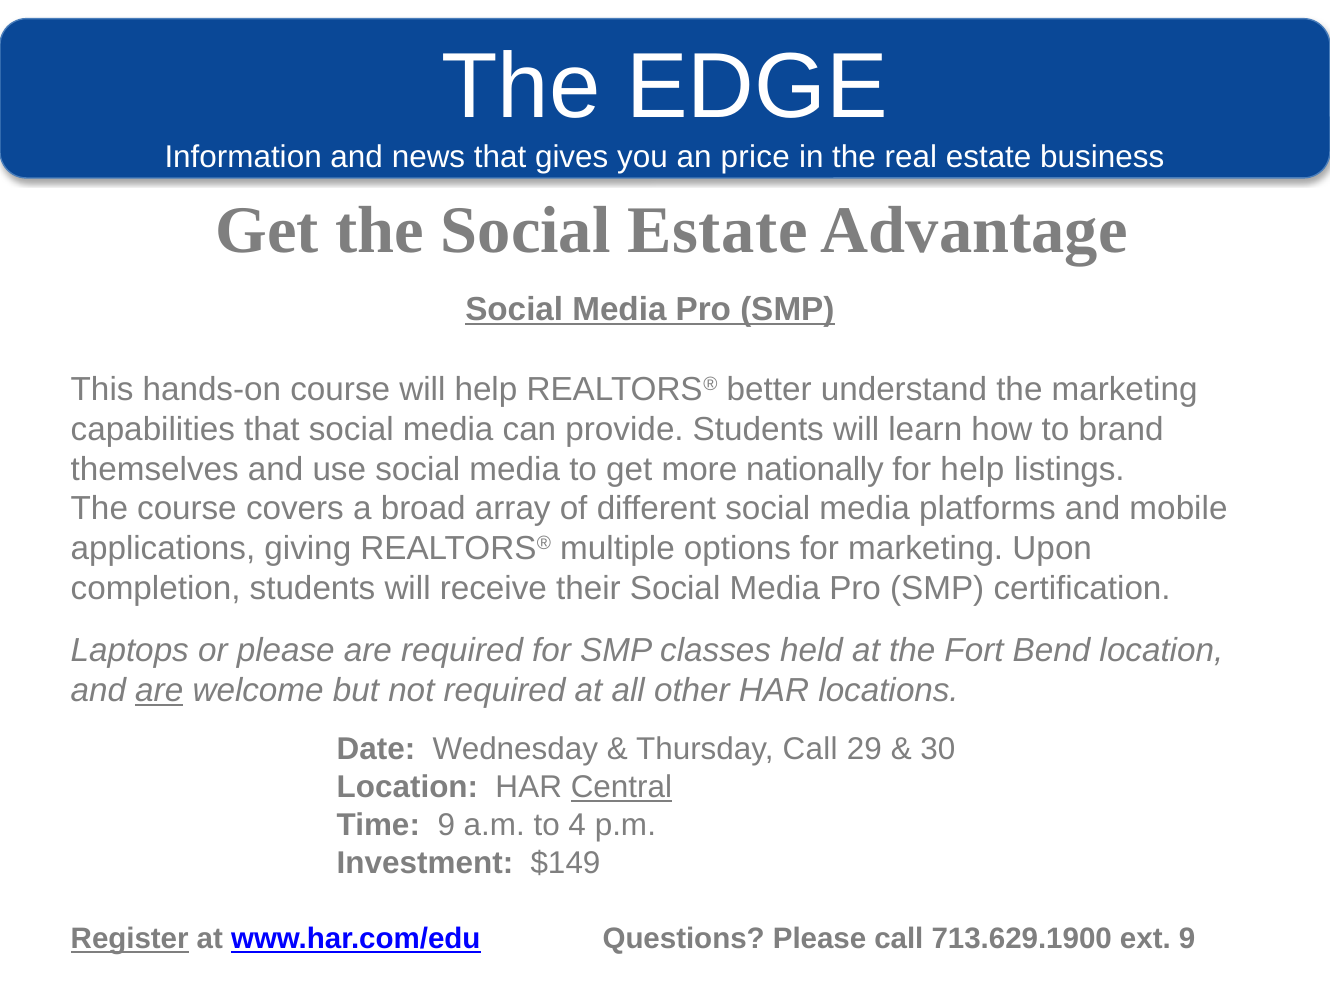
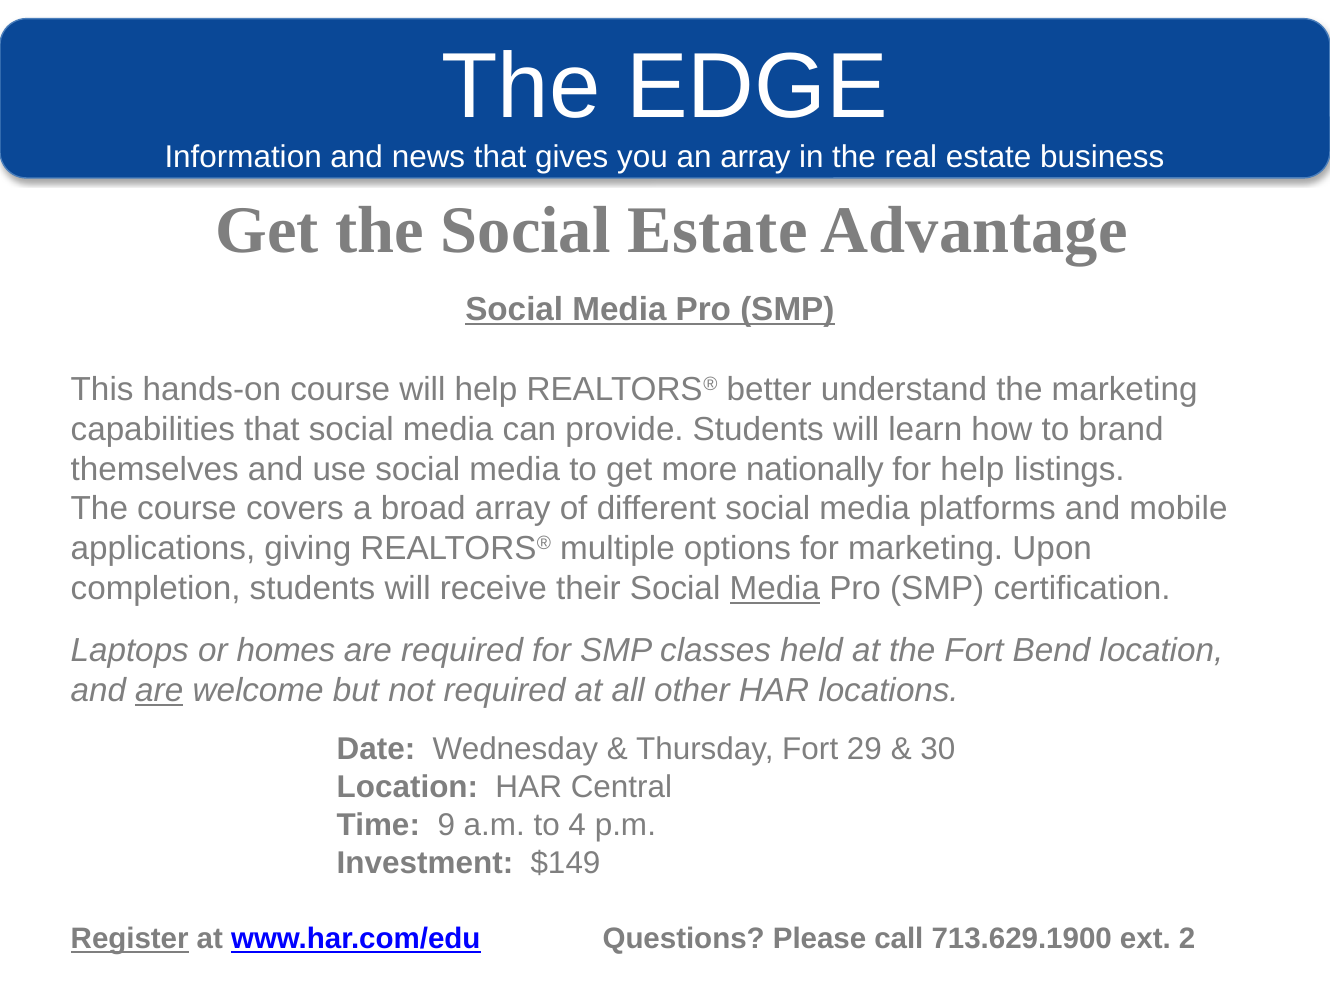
an price: price -> array
Media at (775, 589) underline: none -> present
or please: please -> homes
Thursday Call: Call -> Fort
Central underline: present -> none
ext 9: 9 -> 2
